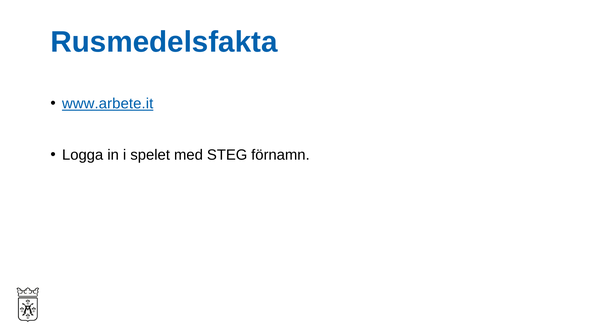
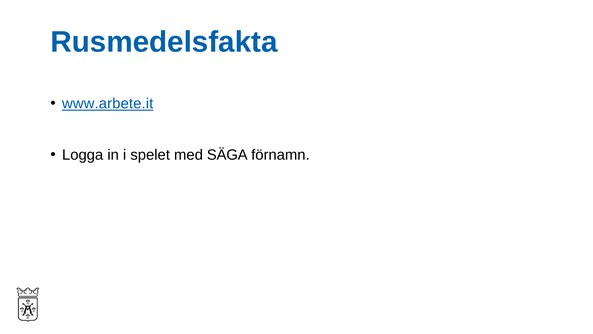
STEG: STEG -> SÄGA
